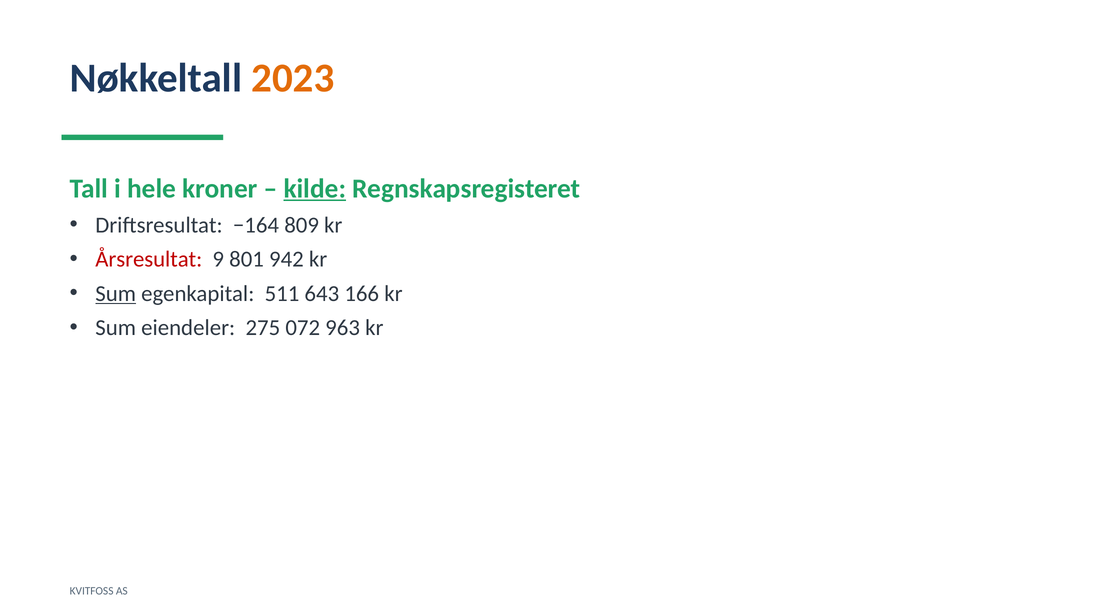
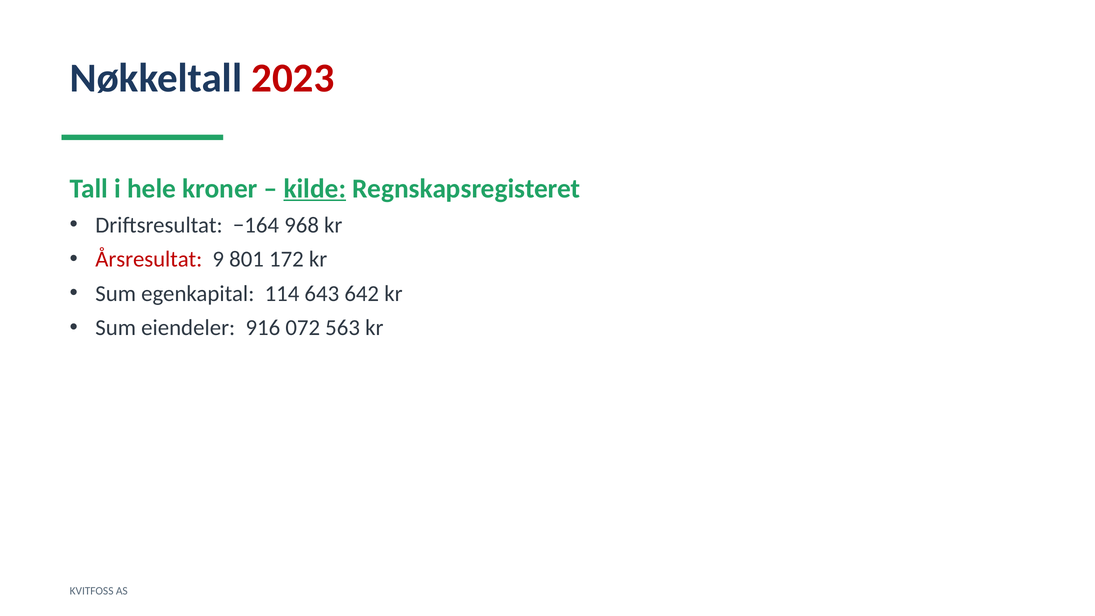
2023 colour: orange -> red
809: 809 -> 968
942: 942 -> 172
Sum at (116, 294) underline: present -> none
511: 511 -> 114
166: 166 -> 642
275: 275 -> 916
963: 963 -> 563
